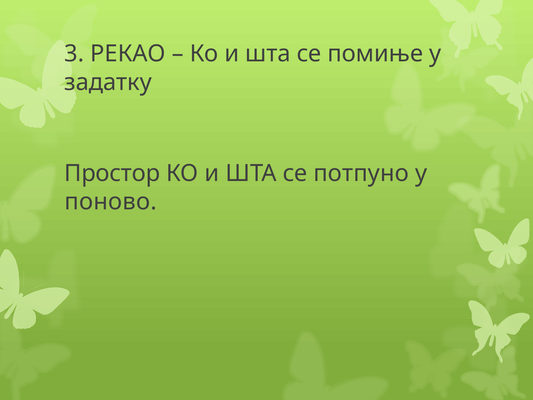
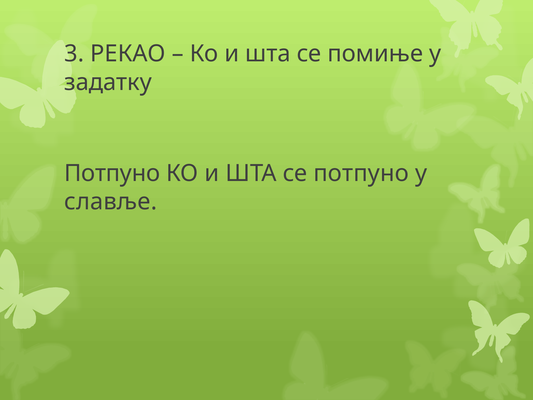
Простор at (112, 173): Простор -> Потпуно
поново: поново -> славље
